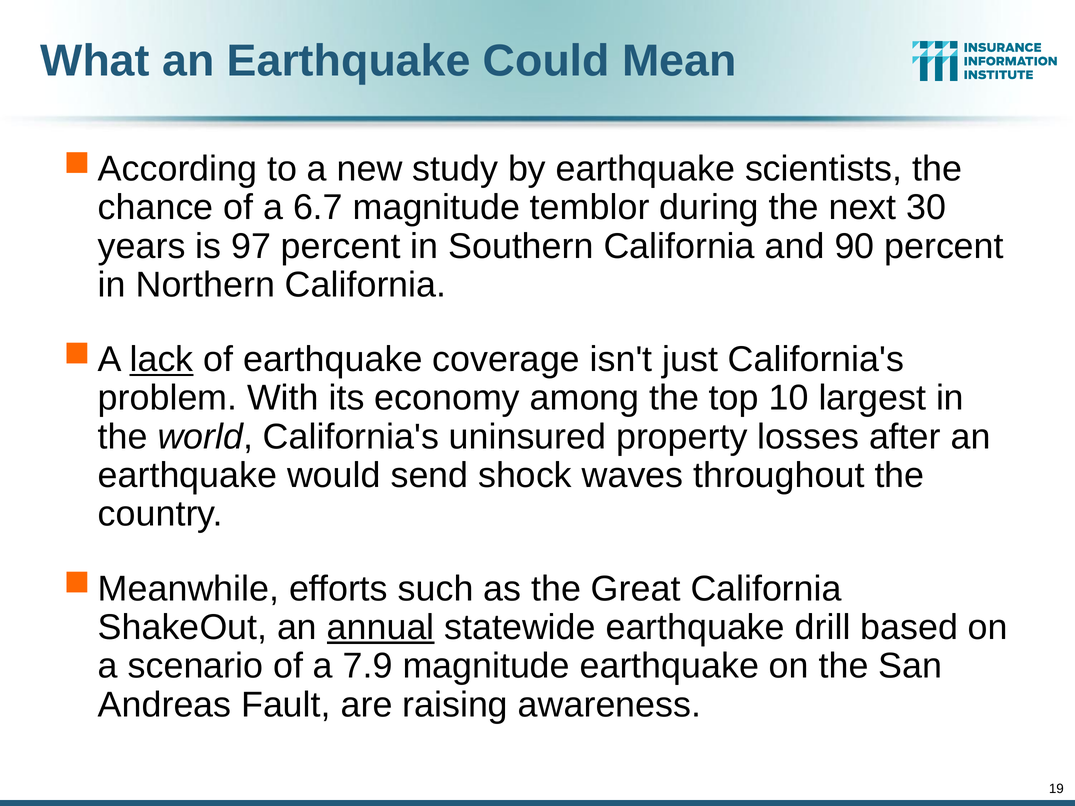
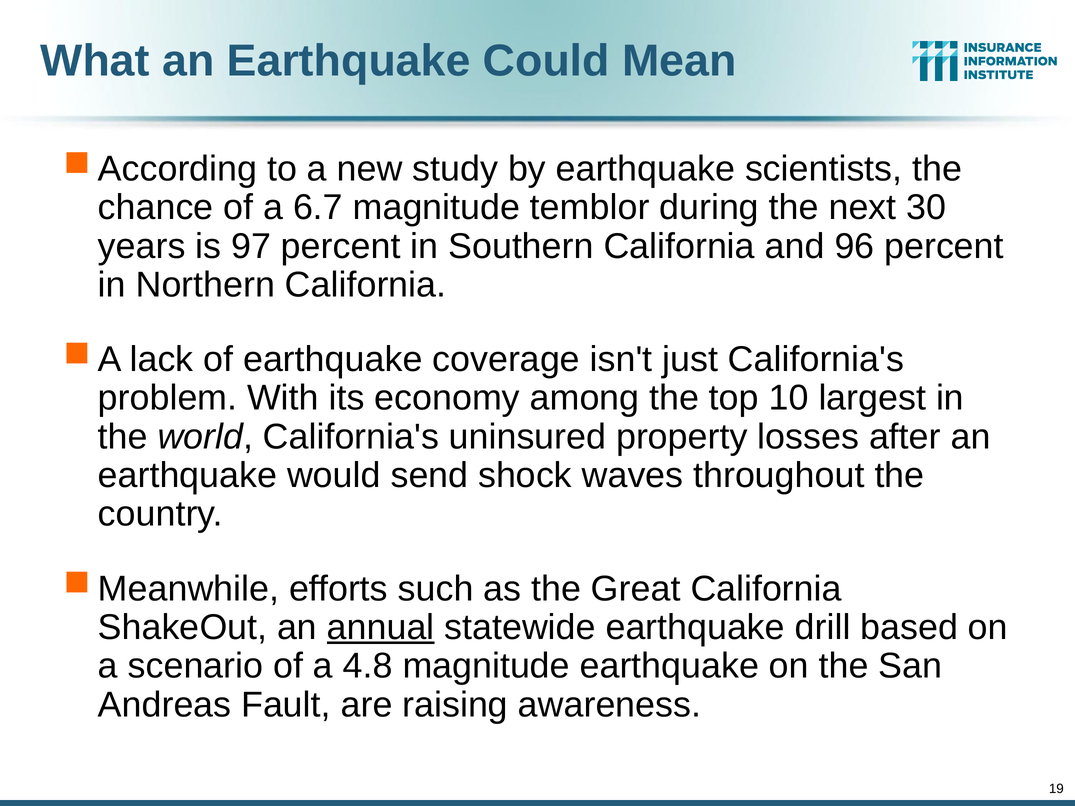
90: 90 -> 96
lack underline: present -> none
7.9: 7.9 -> 4.8
